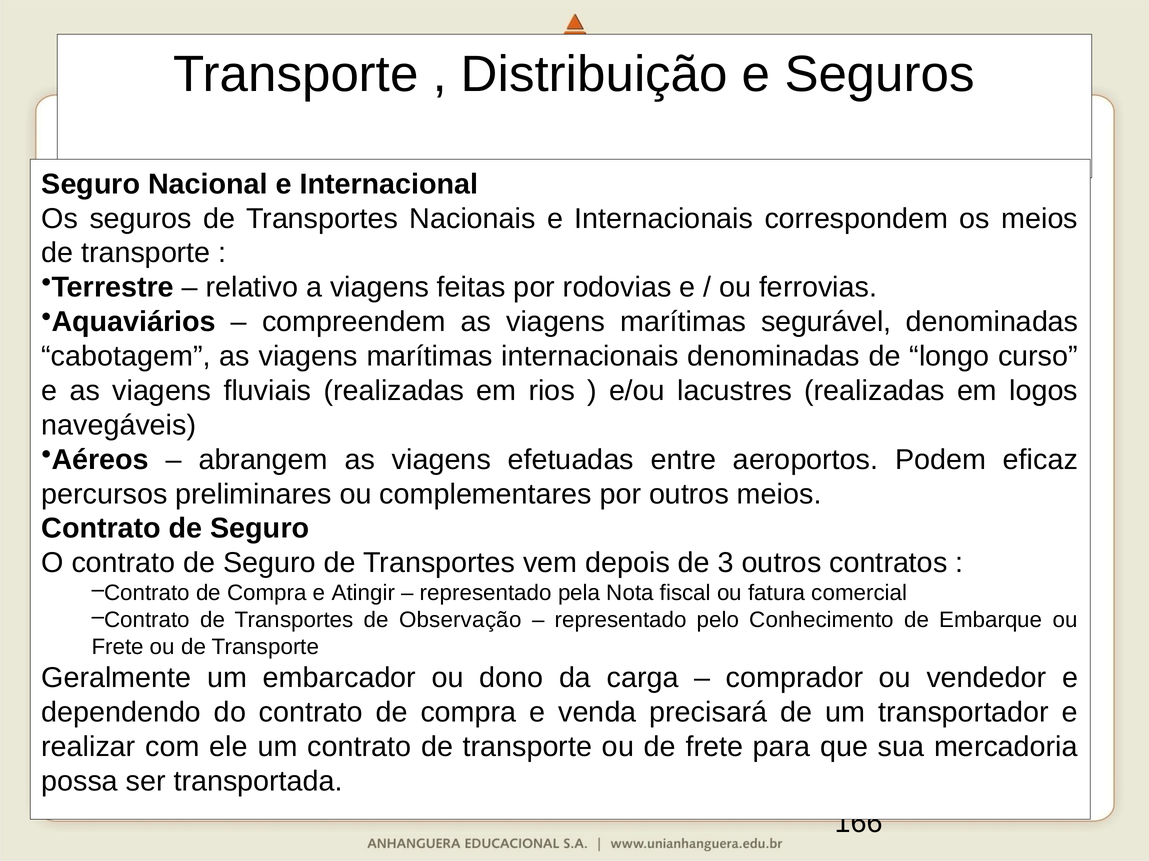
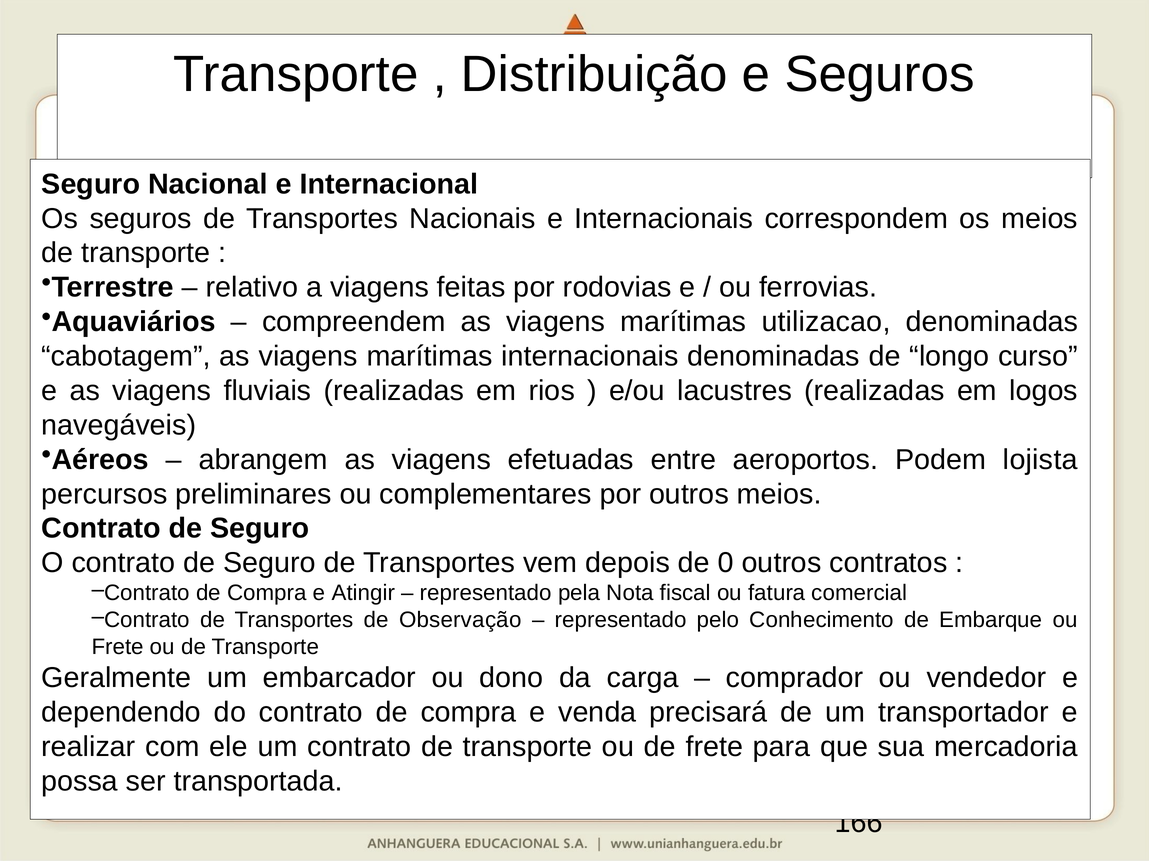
segurável: segurável -> utilizacao
eficaz: eficaz -> lojista
3: 3 -> 0
